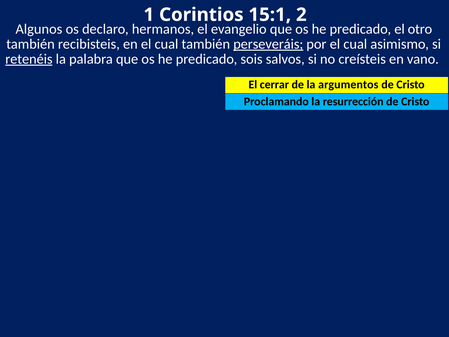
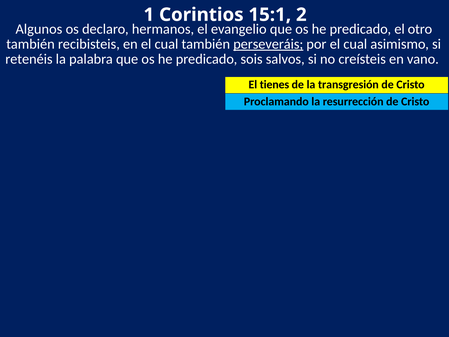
retenéis underline: present -> none
cerrar: cerrar -> tienes
argumentos: argumentos -> transgresión
